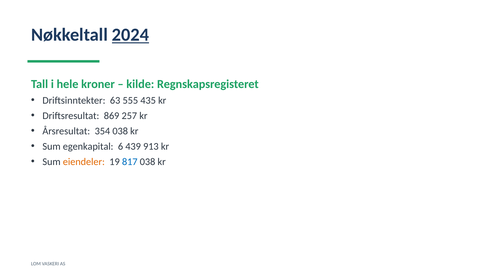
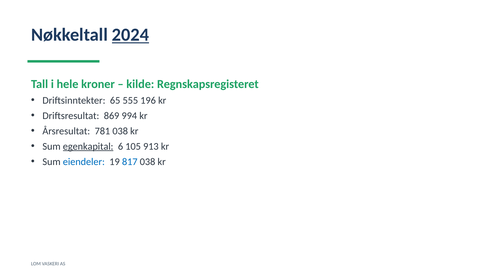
63: 63 -> 65
435: 435 -> 196
257: 257 -> 994
354: 354 -> 781
egenkapital underline: none -> present
439: 439 -> 105
eiendeler colour: orange -> blue
